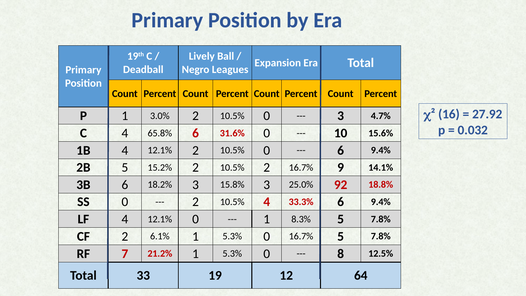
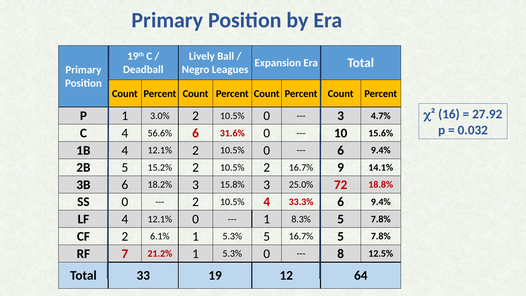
65.8%: 65.8% -> 56.6%
92: 92 -> 72
6.1% 1 5.3% 0: 0 -> 5
